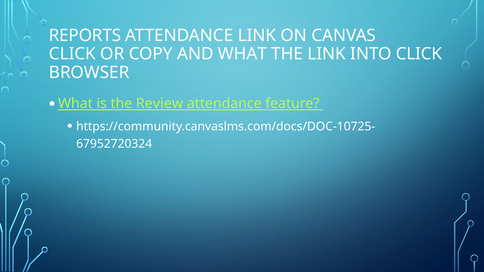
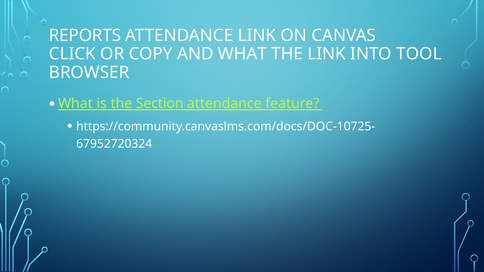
INTO CLICK: CLICK -> TOOL
Review: Review -> Section
